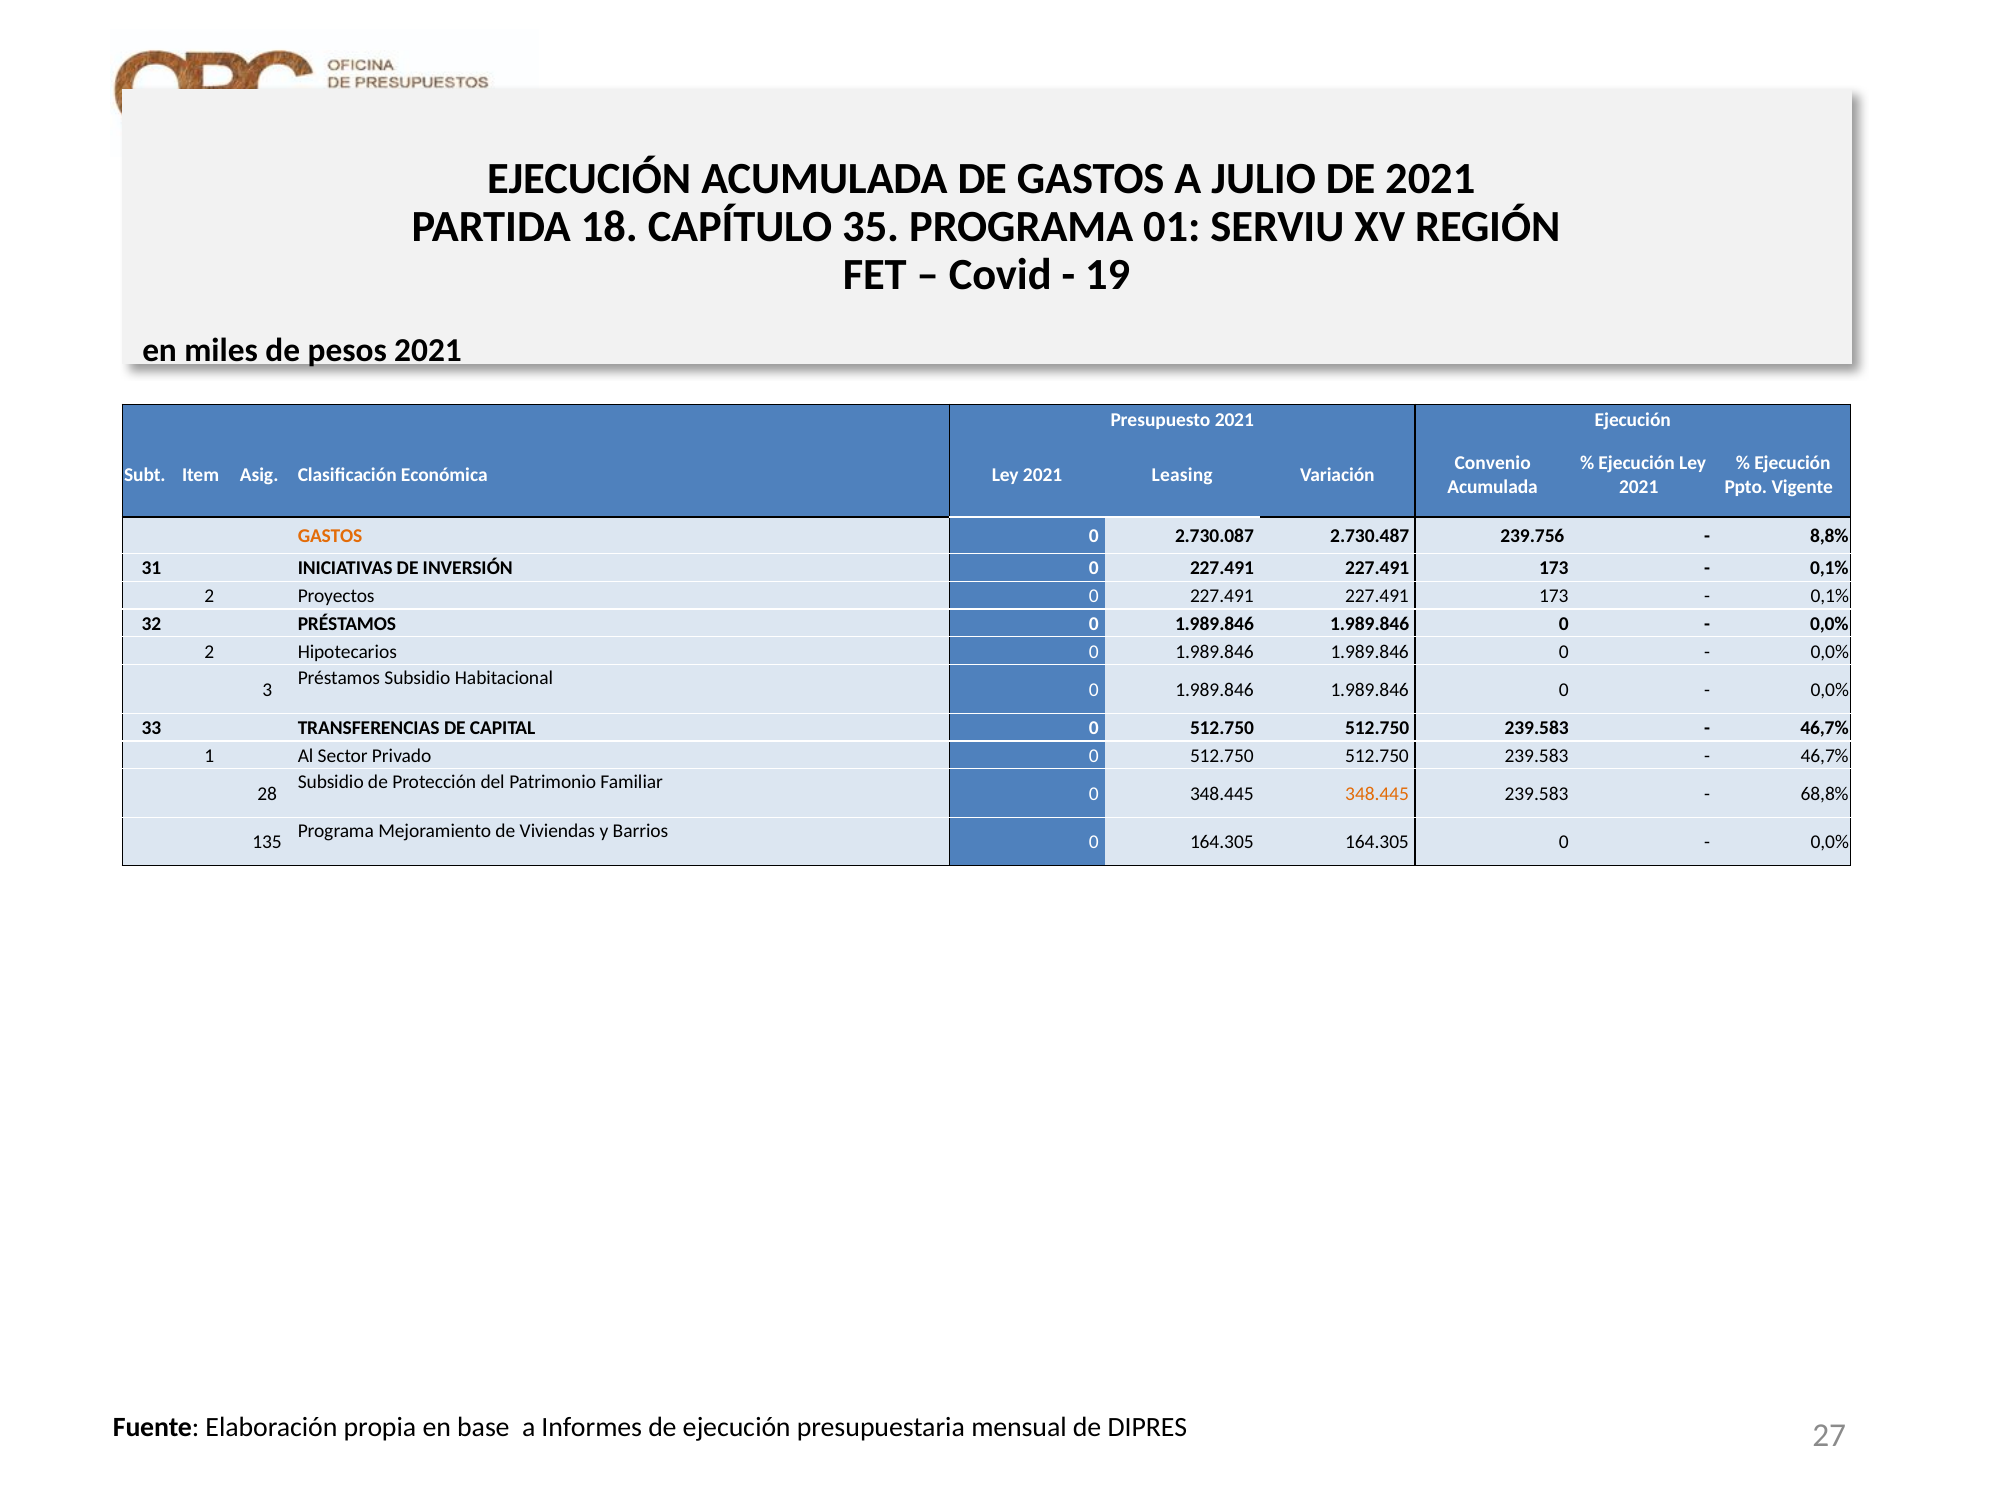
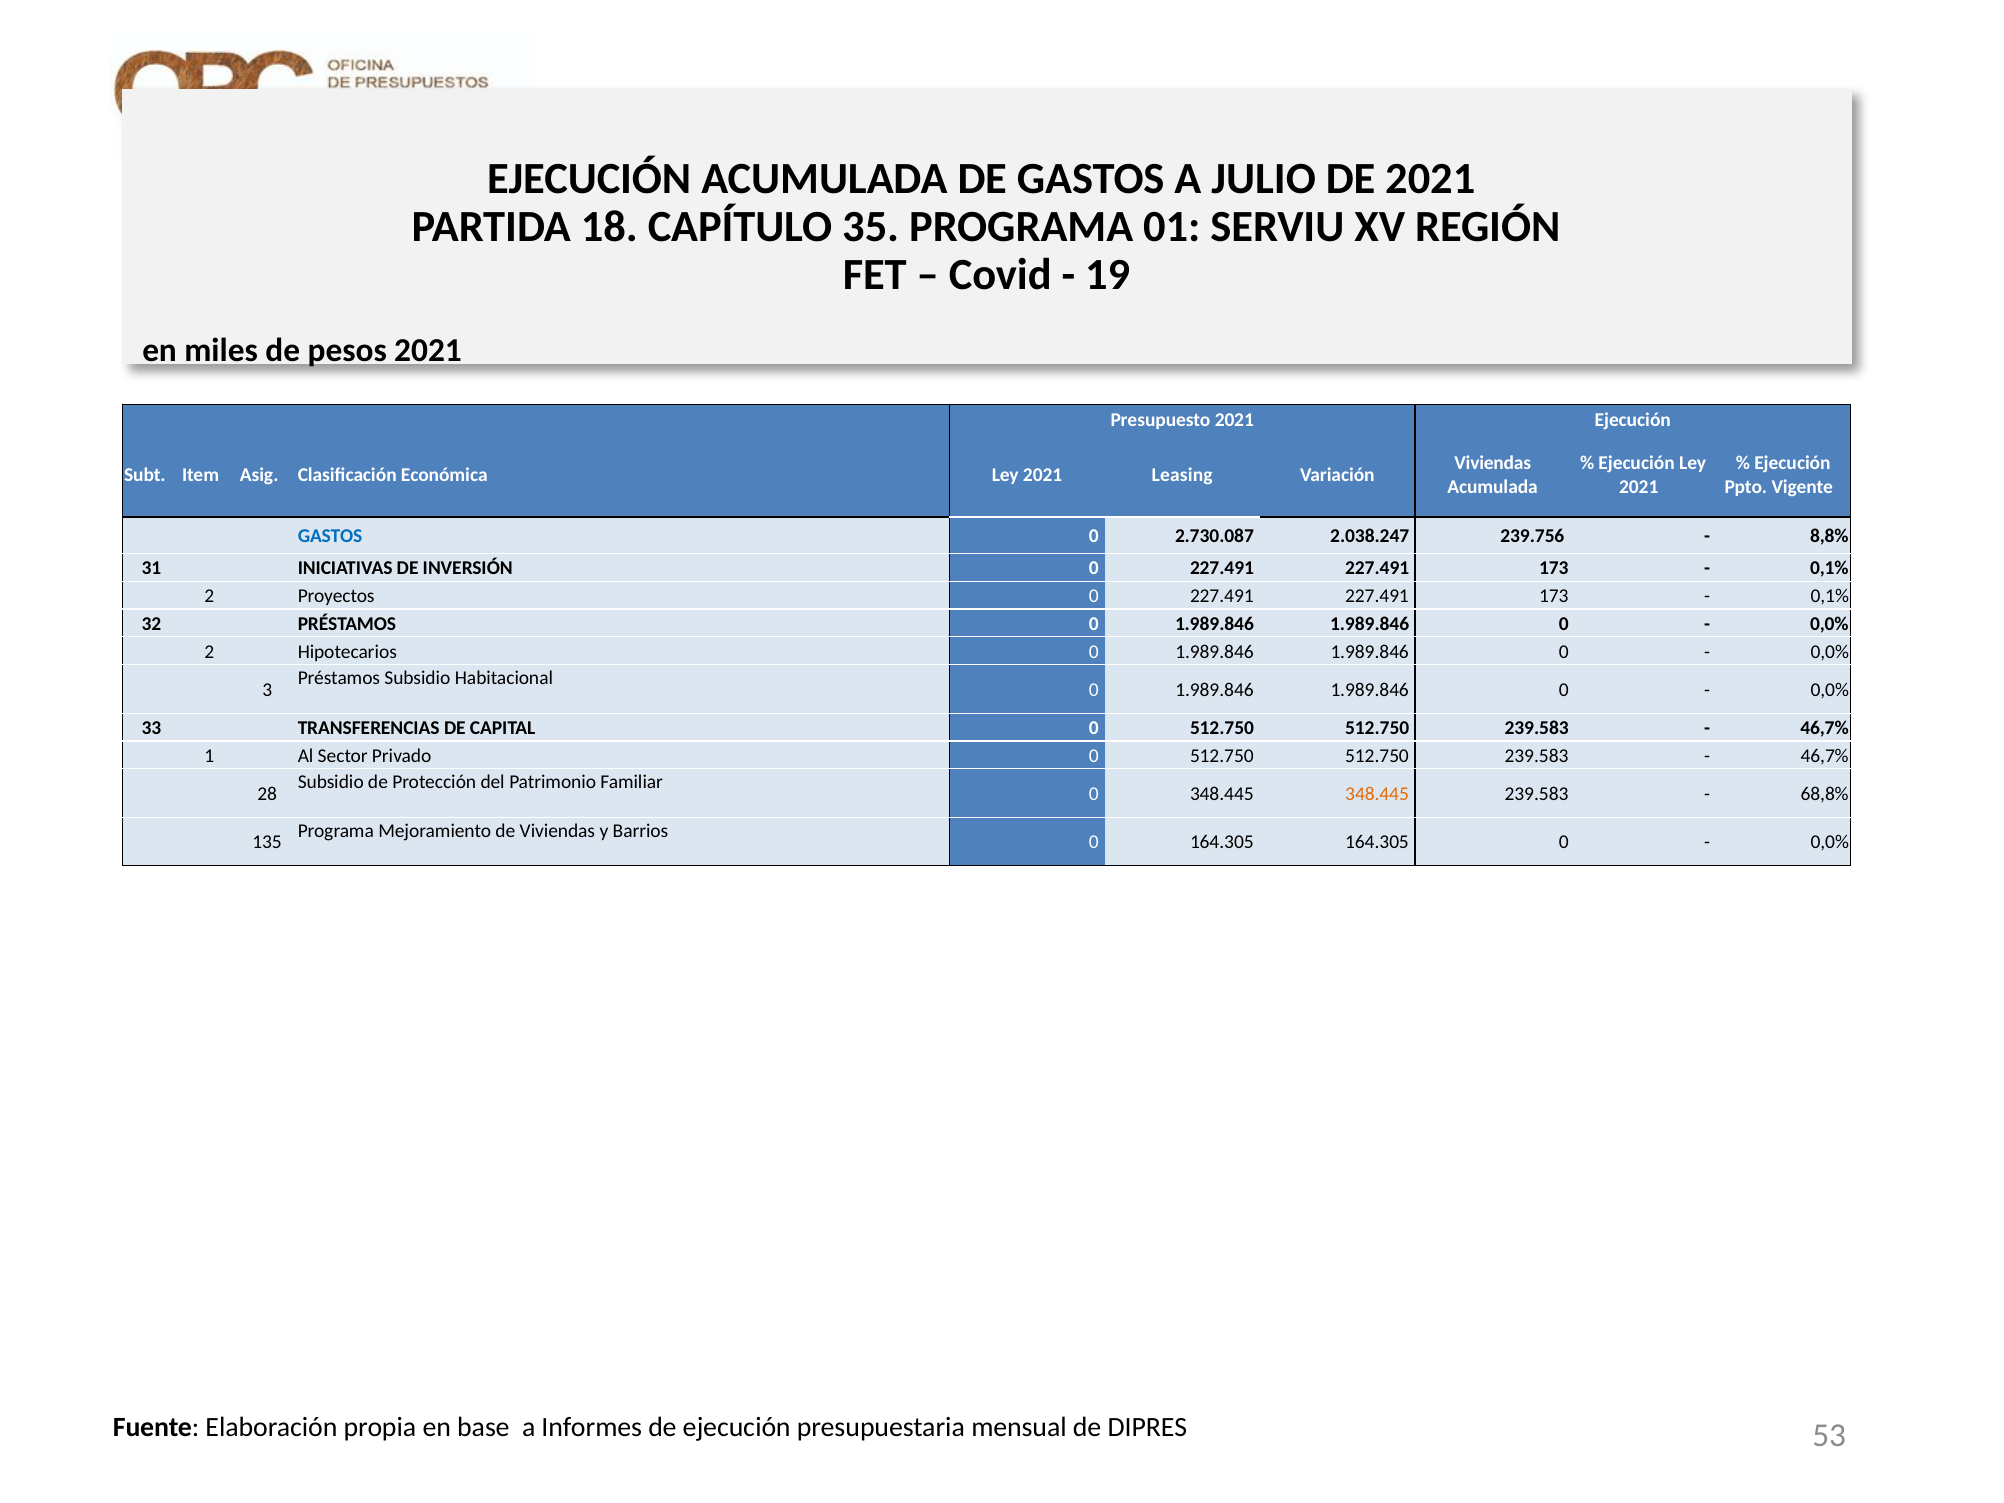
Convenio at (1493, 464): Convenio -> Viviendas
GASTOS at (330, 536) colour: orange -> blue
2.730.487: 2.730.487 -> 2.038.247
27: 27 -> 53
